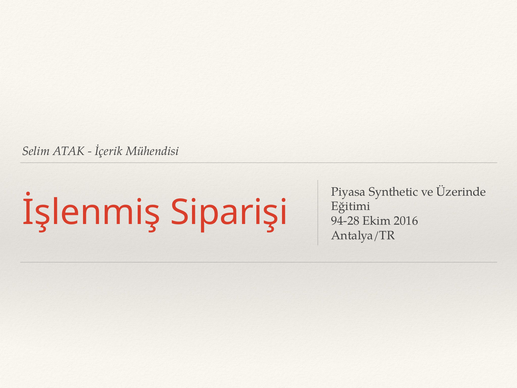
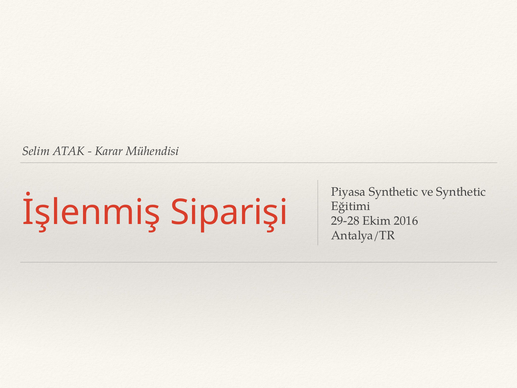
İçerik: İçerik -> Karar
ve Üzerinde: Üzerinde -> Synthetic
94-28: 94-28 -> 29-28
